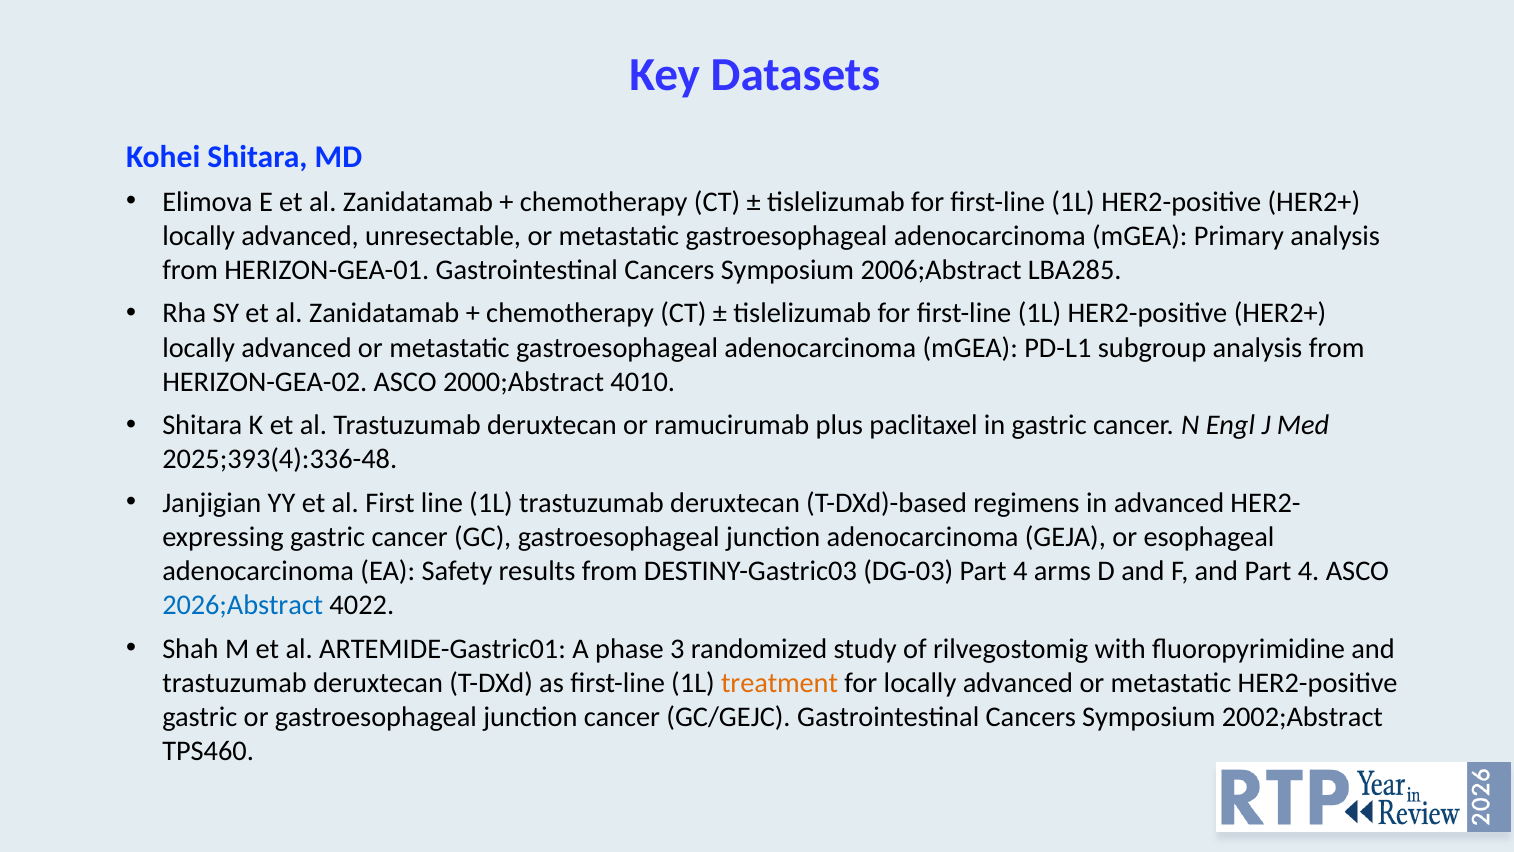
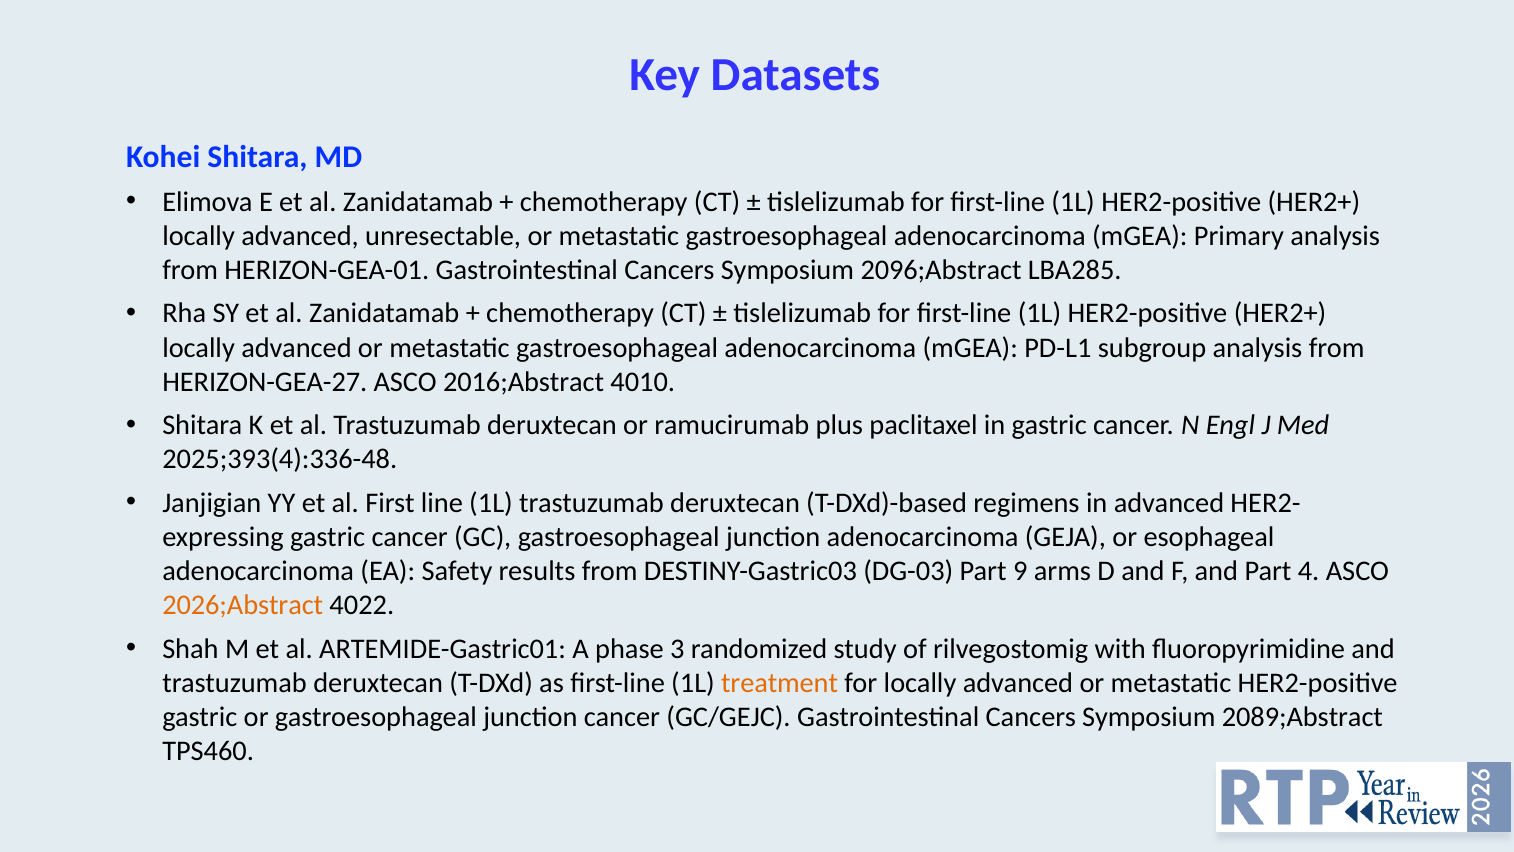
2006;Abstract: 2006;Abstract -> 2096;Abstract
HERIZON-GEA-02: HERIZON-GEA-02 -> HERIZON-GEA-27
2000;Abstract: 2000;Abstract -> 2016;Abstract
DG-03 Part 4: 4 -> 9
2026;Abstract colour: blue -> orange
2002;Abstract: 2002;Abstract -> 2089;Abstract
